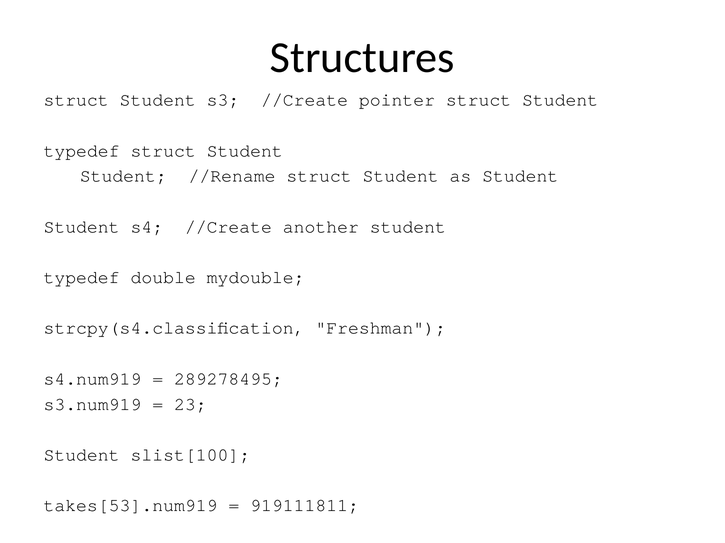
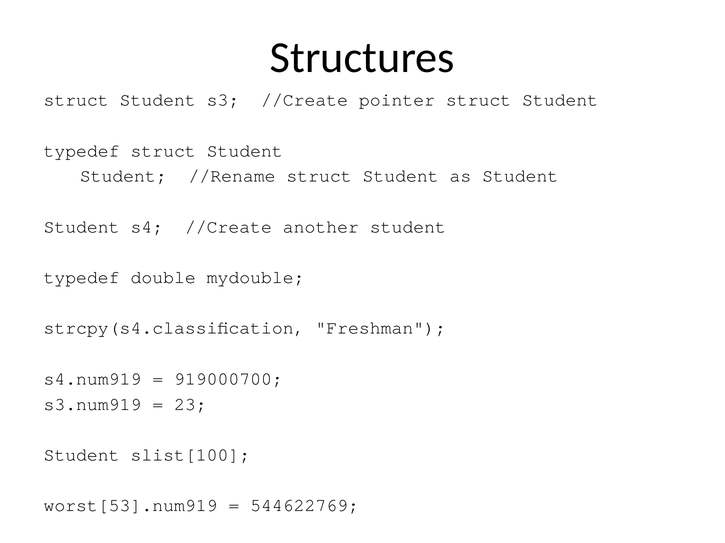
289278495: 289278495 -> 919000700
takes[53].num919: takes[53].num919 -> worst[53].num919
919111811: 919111811 -> 544622769
